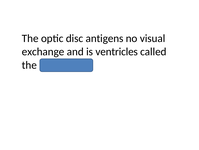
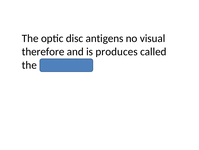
exchange: exchange -> therefore
ventricles: ventricles -> produces
